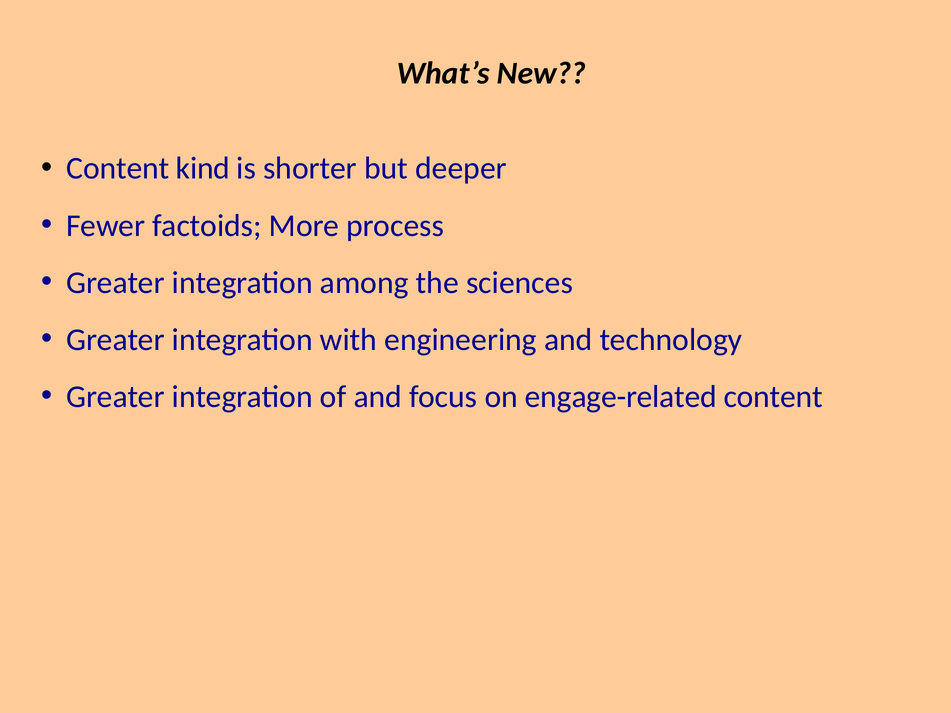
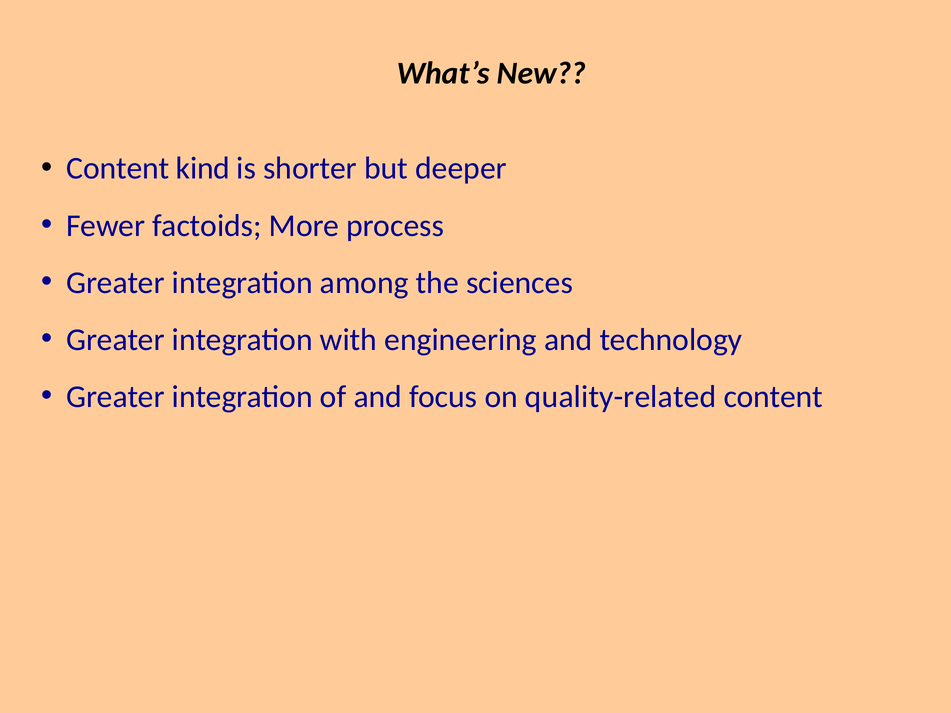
engage-related: engage-related -> quality-related
